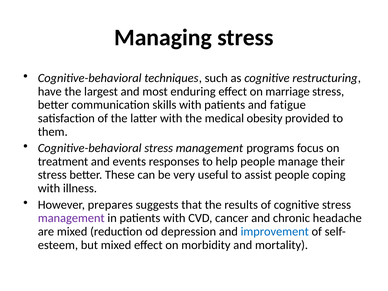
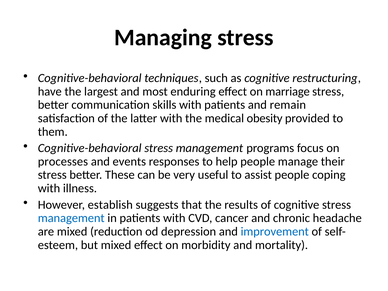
fatigue: fatigue -> remain
treatment: treatment -> processes
prepares: prepares -> establish
management at (71, 218) colour: purple -> blue
